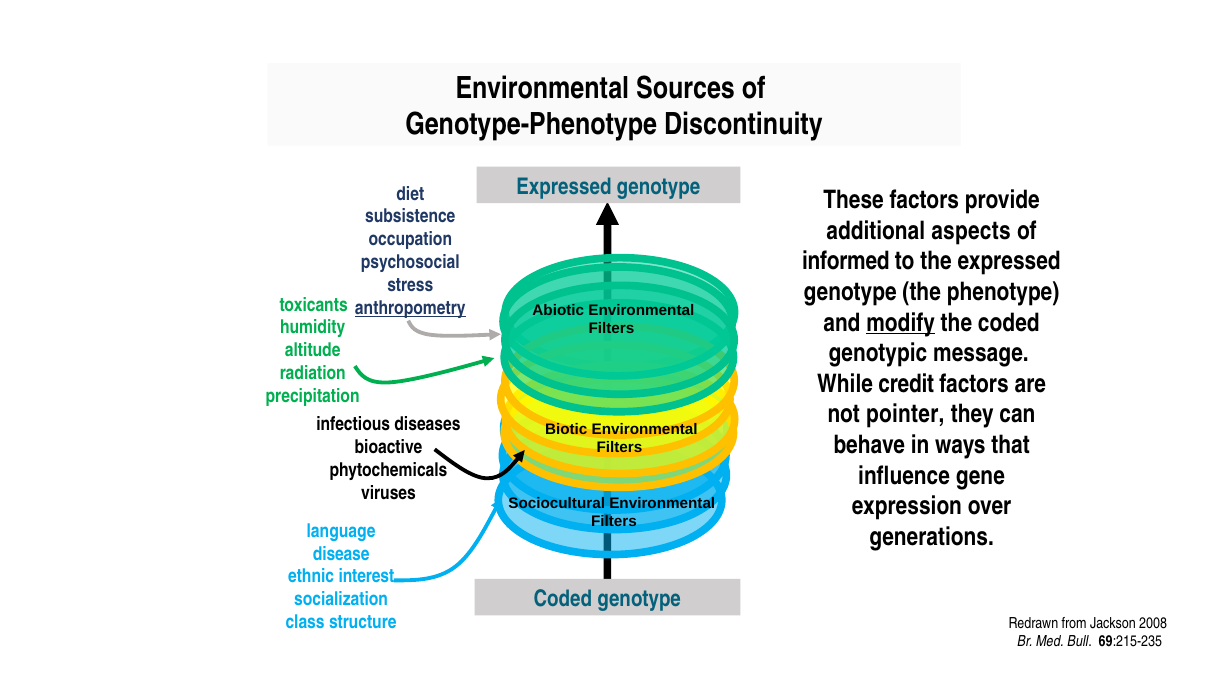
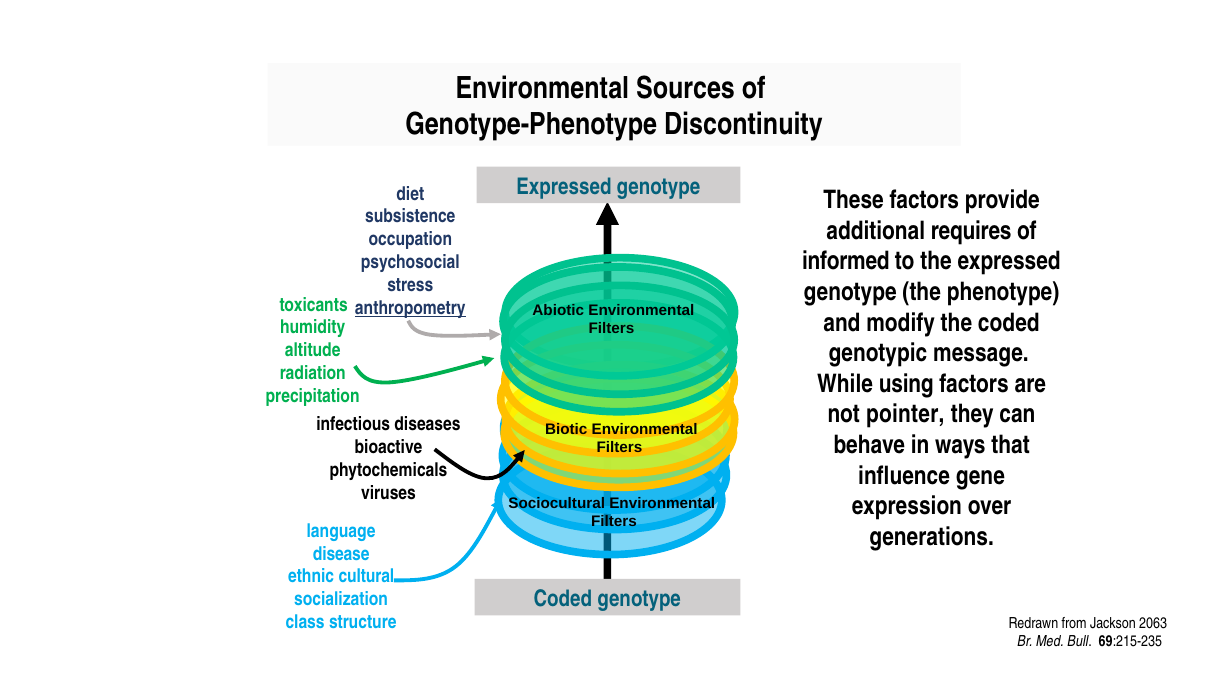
aspects: aspects -> requires
modify underline: present -> none
credit: credit -> using
interest: interest -> cultural
2008: 2008 -> 2063
